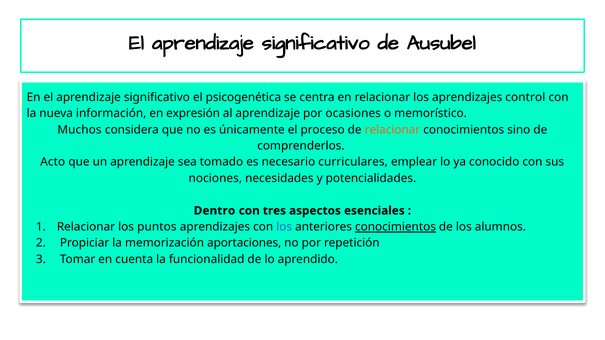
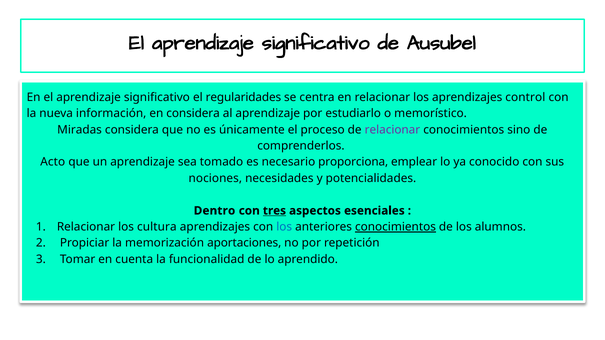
psicogenética: psicogenética -> regularidades
en expresión: expresión -> considera
ocasiones: ocasiones -> estudiarlo
Muchos: Muchos -> Miradas
relacionar at (392, 130) colour: orange -> purple
curriculares: curriculares -> proporciona
tres underline: none -> present
puntos: puntos -> cultura
